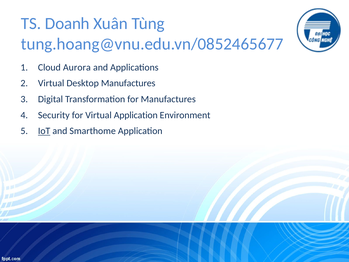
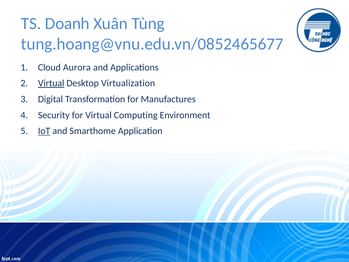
Virtual at (51, 83) underline: none -> present
Desktop Manufactures: Manufactures -> Virtualization
Virtual Application: Application -> Computing
